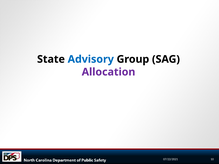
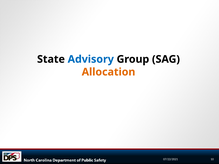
Allocation colour: purple -> orange
